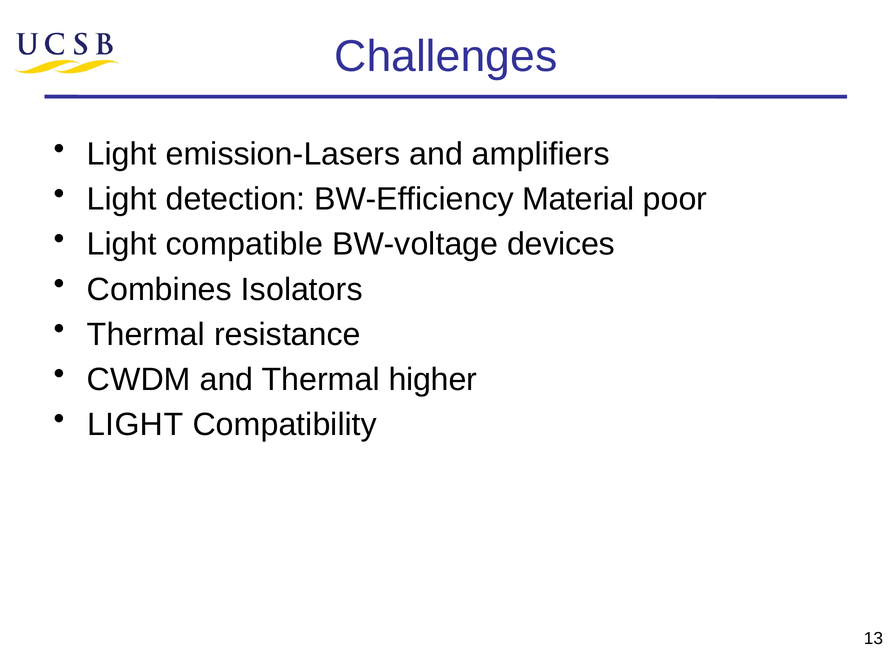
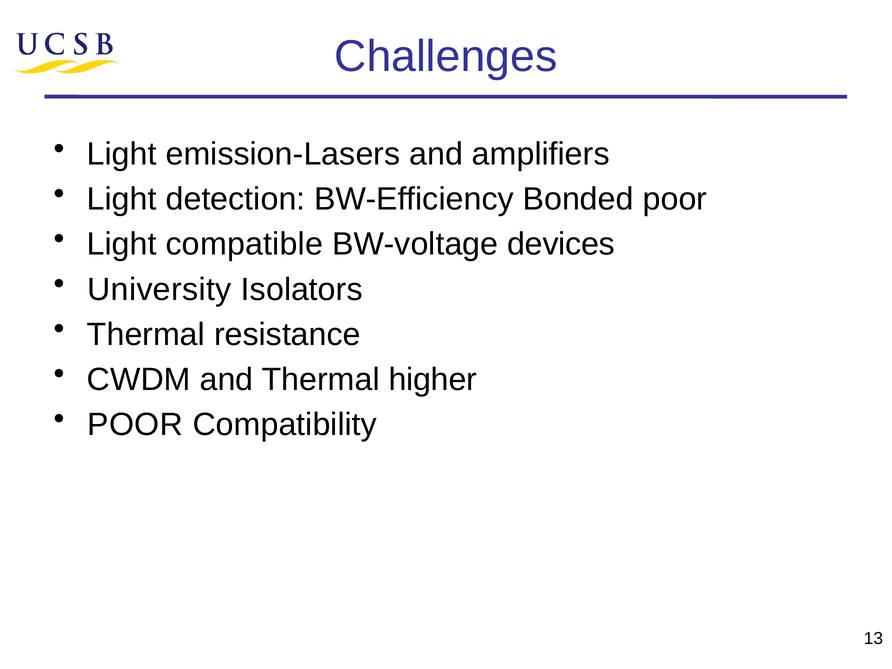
Material: Material -> Bonded
Combines: Combines -> University
LIGHT at (135, 425): LIGHT -> POOR
